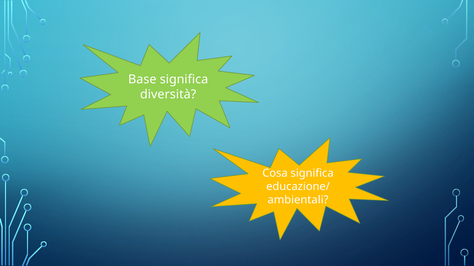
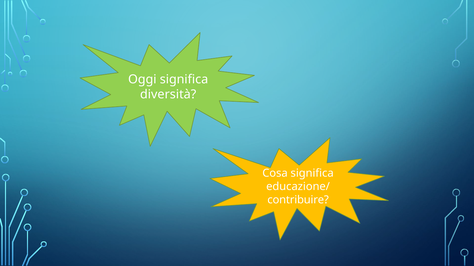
Base: Base -> Oggi
ambientali: ambientali -> contribuire
